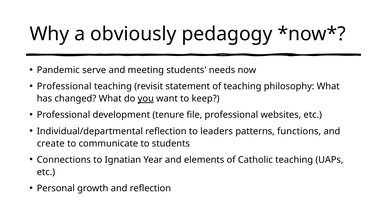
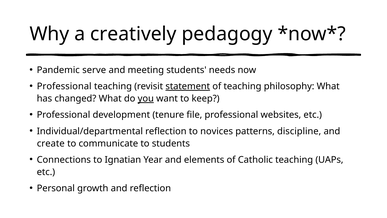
obviously: obviously -> creatively
statement underline: none -> present
leaders: leaders -> novices
functions: functions -> discipline
